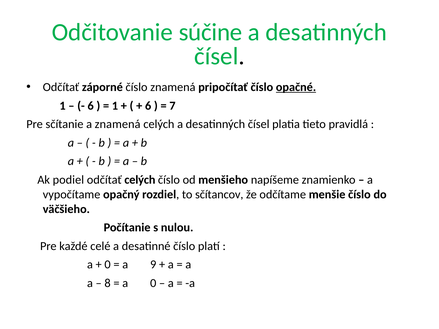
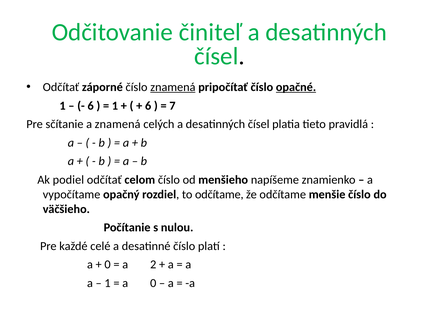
súčine: súčine -> činiteľ
znamená at (173, 87) underline: none -> present
odčítať celých: celých -> celom
to sčítancov: sčítancov -> odčítame
9: 9 -> 2
8 at (108, 283): 8 -> 1
